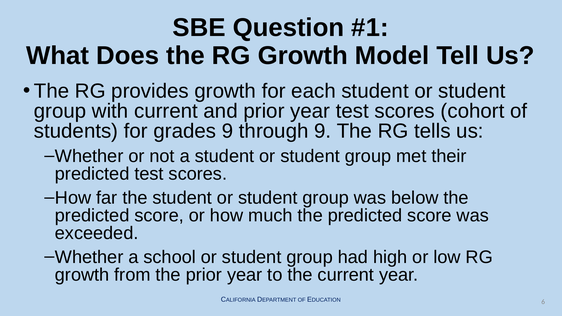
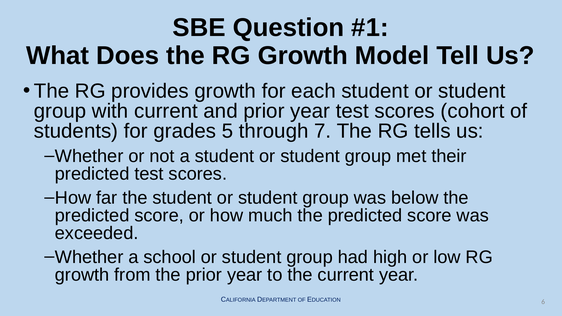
grades 9: 9 -> 5
through 9: 9 -> 7
